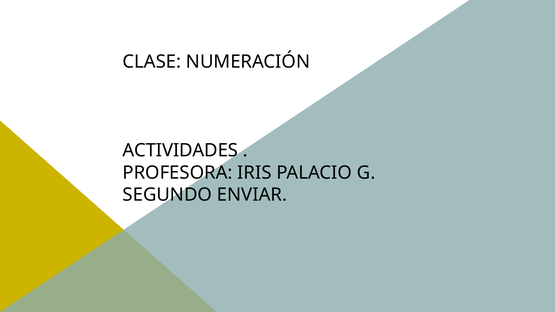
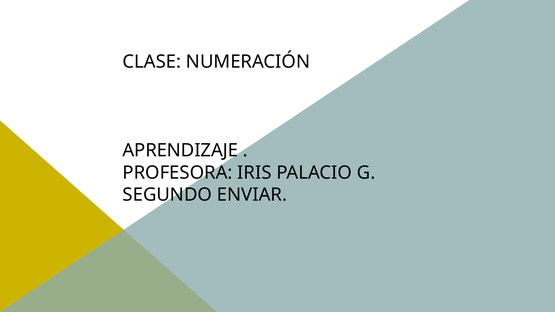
ACTIVIDADES: ACTIVIDADES -> APRENDIZAJE
